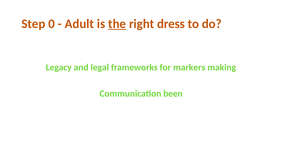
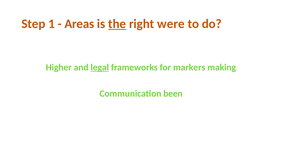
0: 0 -> 1
Adult: Adult -> Areas
dress: dress -> were
Legacy: Legacy -> Higher
legal underline: none -> present
